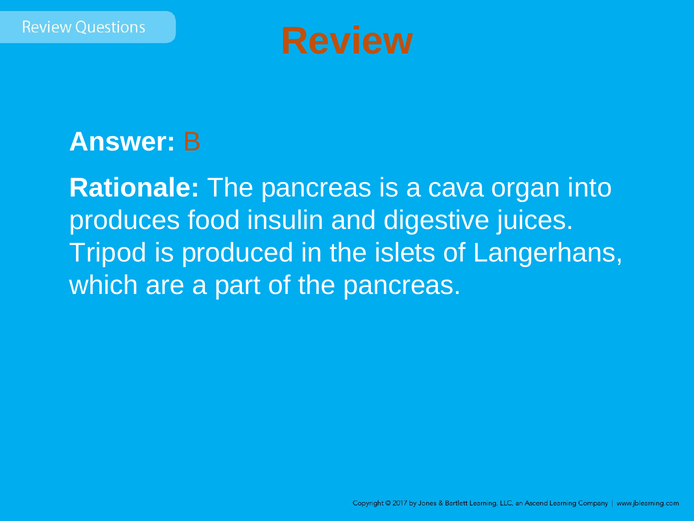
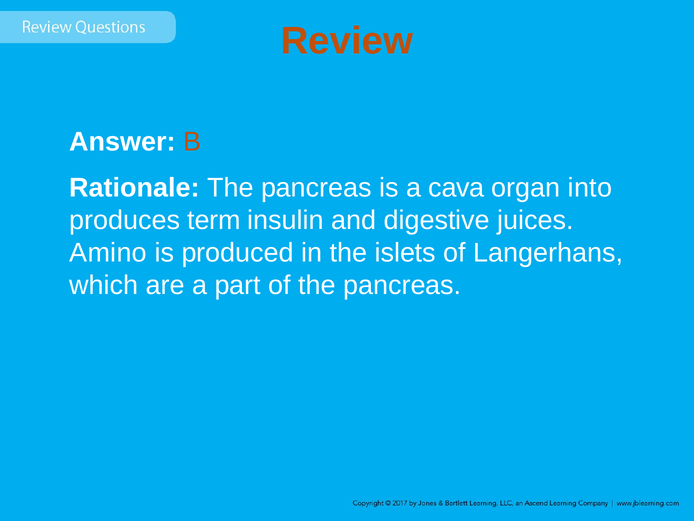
food: food -> term
Tripod: Tripod -> Amino
